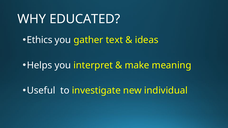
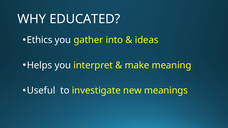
text: text -> into
individual: individual -> meanings
